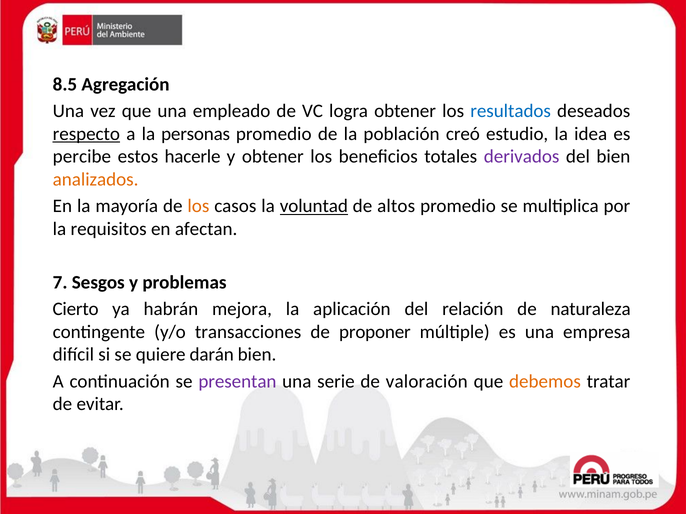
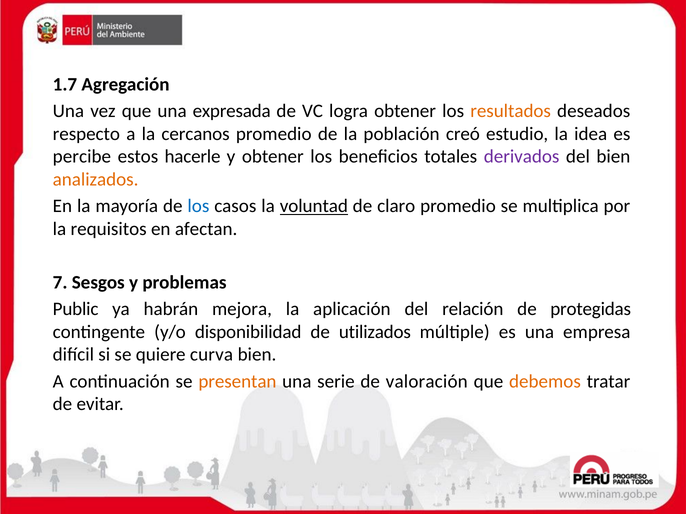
8.5: 8.5 -> 1.7
empleado: empleado -> expresada
resultados colour: blue -> orange
respecto underline: present -> none
personas: personas -> cercanos
los at (198, 206) colour: orange -> blue
altos: altos -> claro
Cierto: Cierto -> Public
naturaleza: naturaleza -> protegidas
transacciones: transacciones -> disponibilidad
proponer: proponer -> utilizados
darán: darán -> curva
presentan colour: purple -> orange
